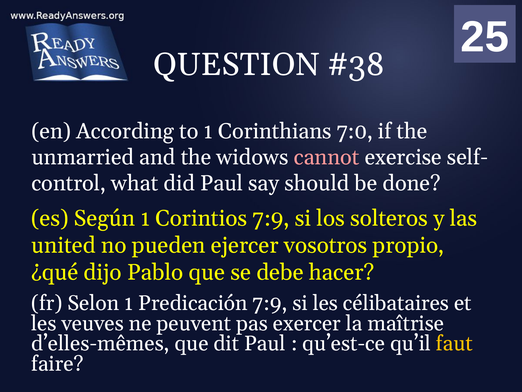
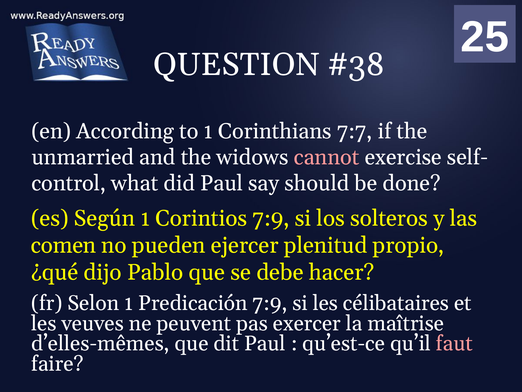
7:0: 7:0 -> 7:7
united: united -> comen
vosotros: vosotros -> plenitud
faut colour: yellow -> pink
